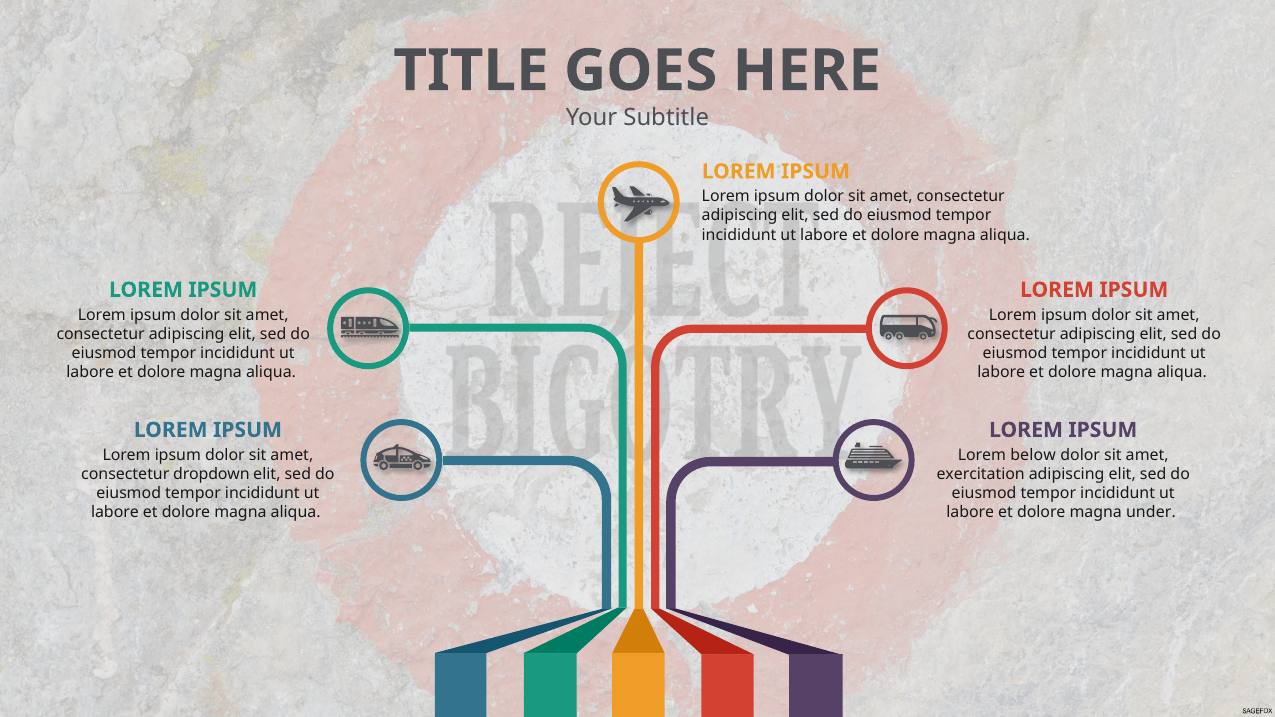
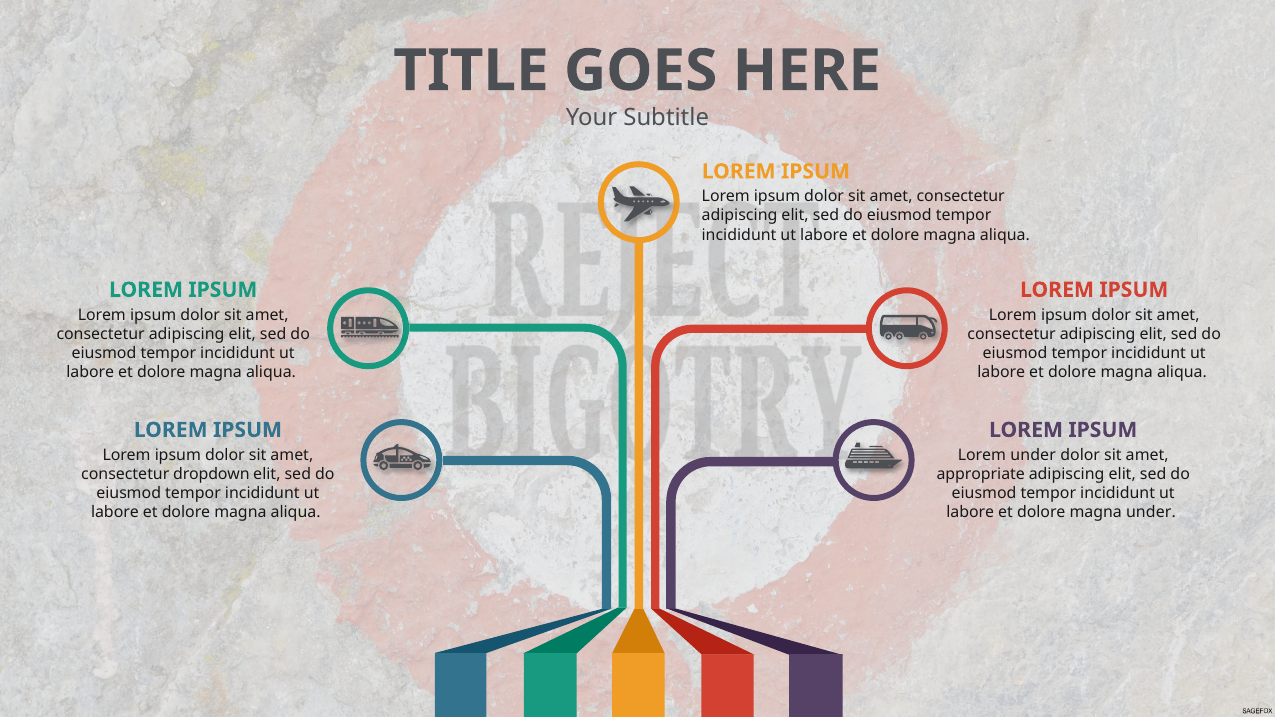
Lorem below: below -> under
exercitation: exercitation -> appropriate
